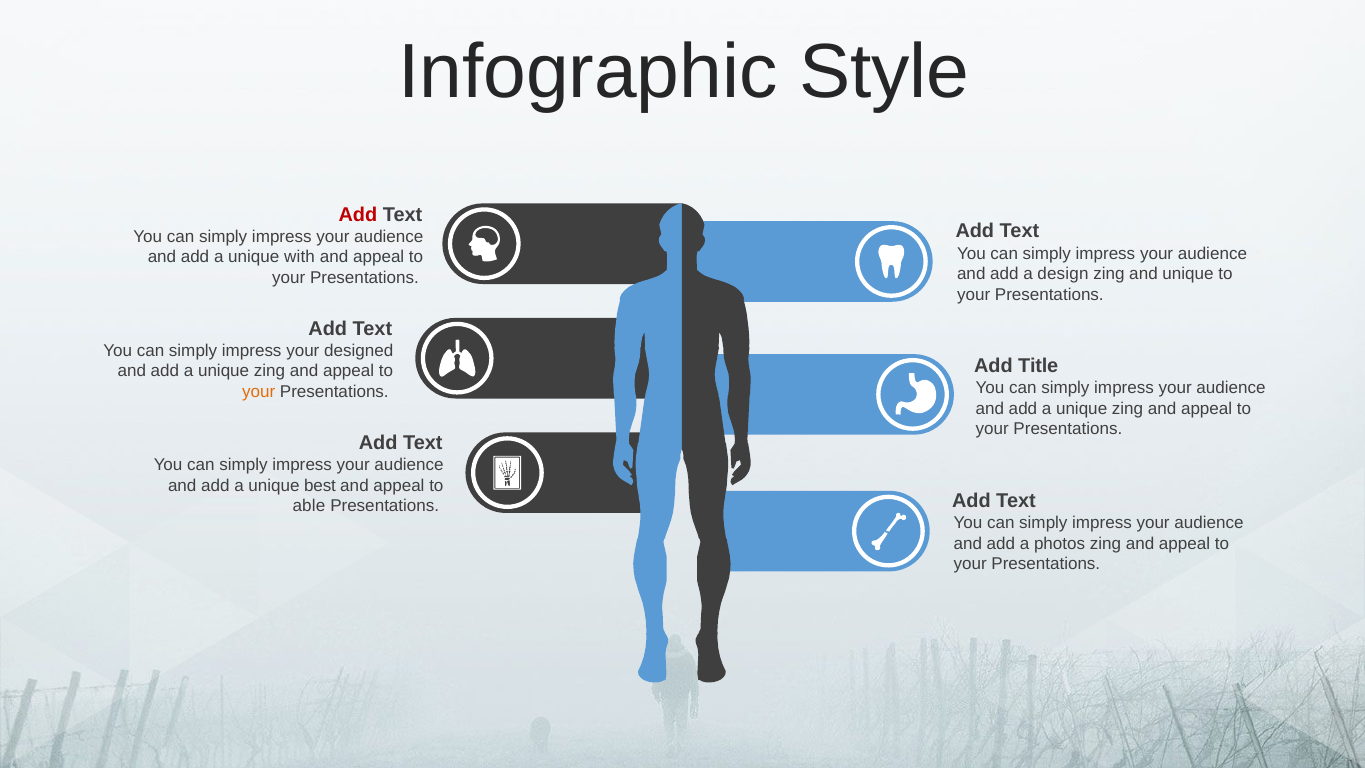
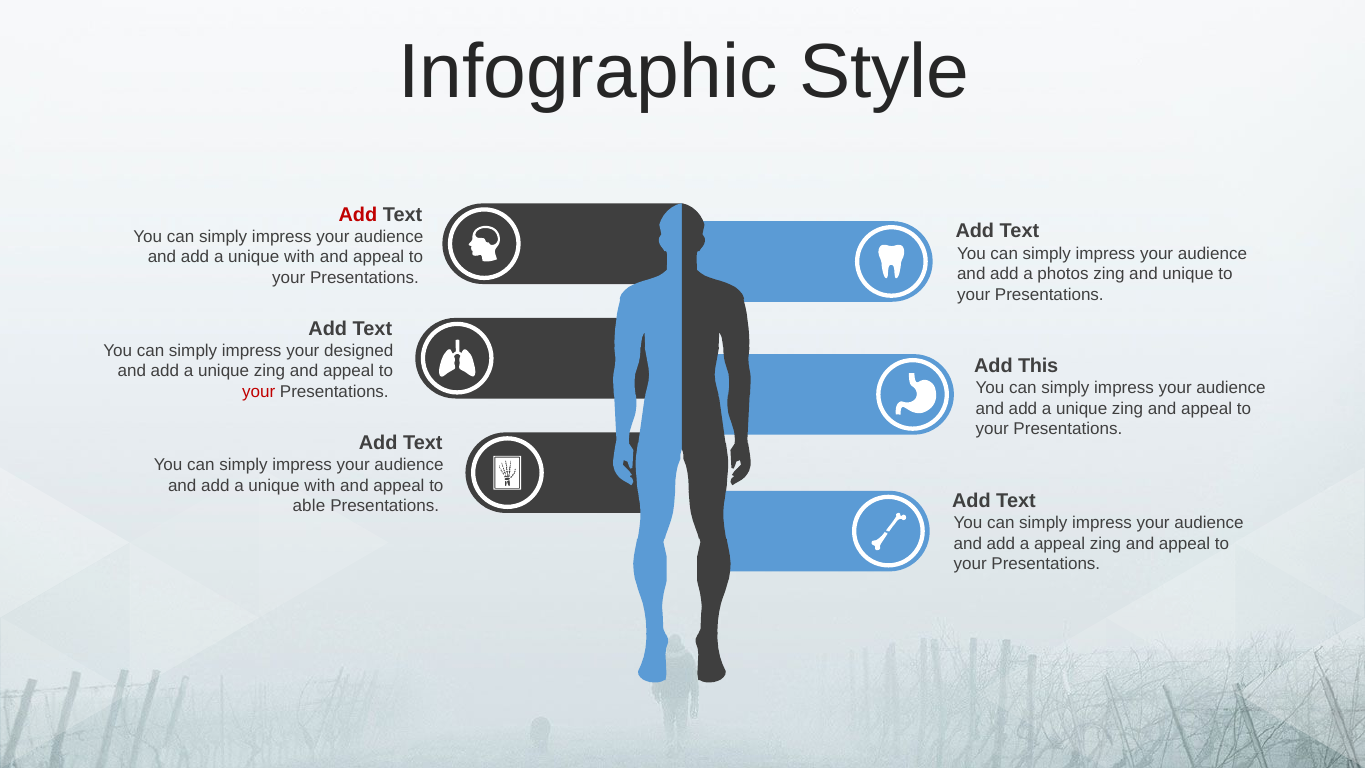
design: design -> photos
Title: Title -> This
your at (259, 392) colour: orange -> red
best at (320, 485): best -> with
a photos: photos -> appeal
